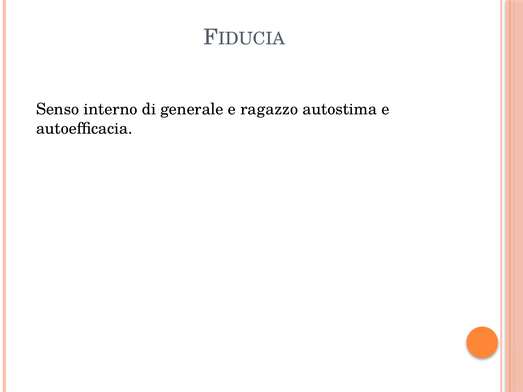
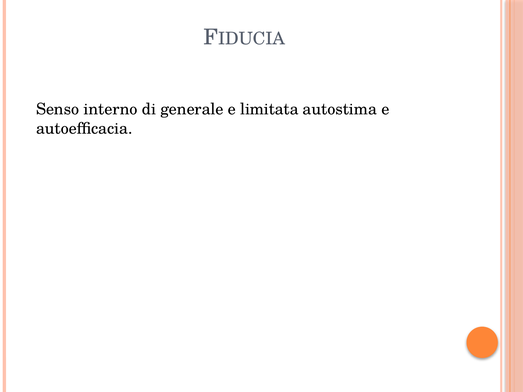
ragazzo: ragazzo -> limitata
